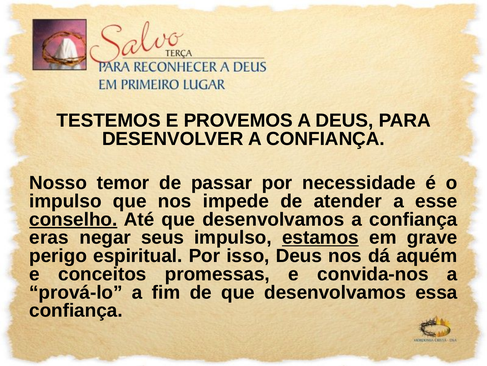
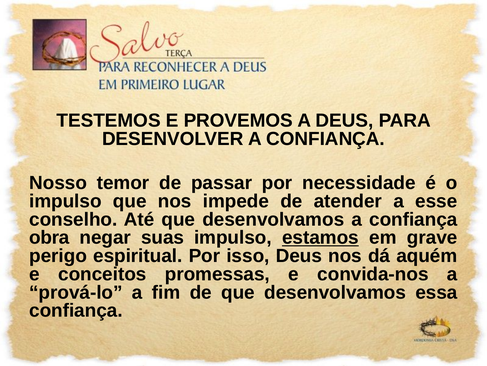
conselho underline: present -> none
eras: eras -> obra
seus: seus -> suas
